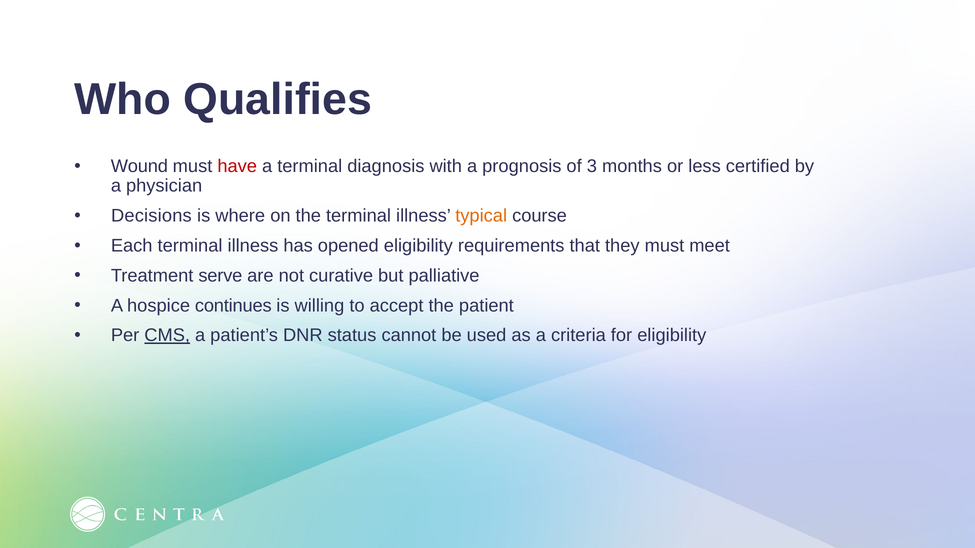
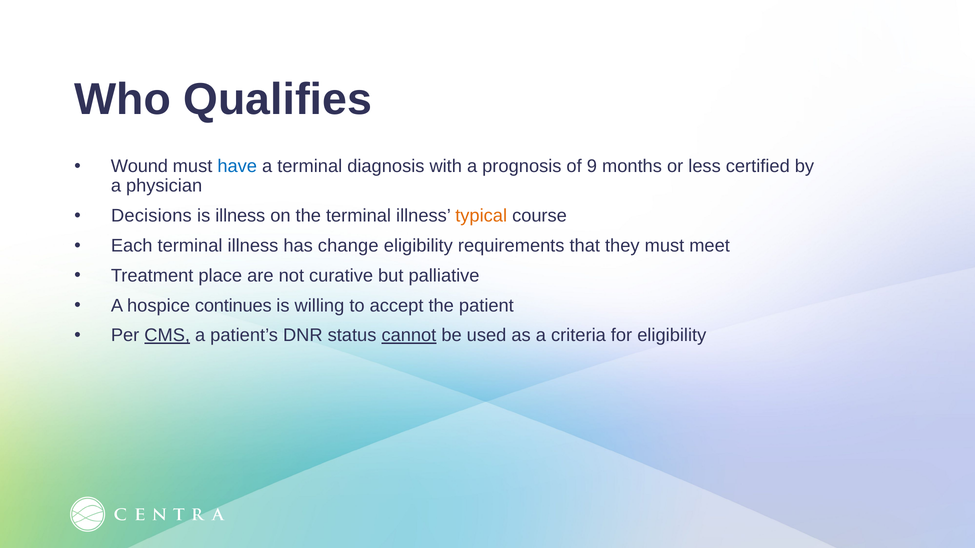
have colour: red -> blue
3: 3 -> 9
is where: where -> illness
opened: opened -> change
serve: serve -> place
cannot underline: none -> present
